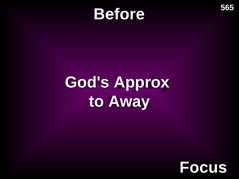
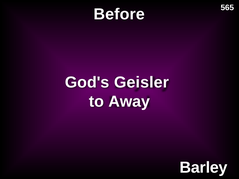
Approx: Approx -> Geisler
Focus: Focus -> Barley
